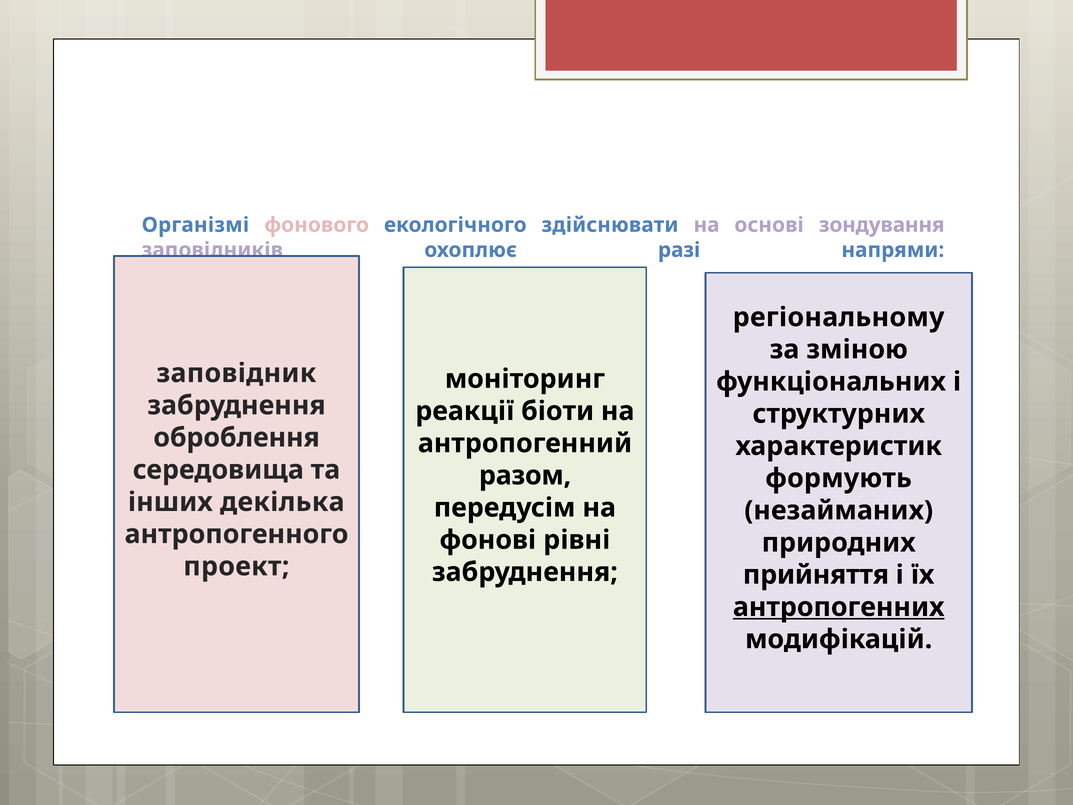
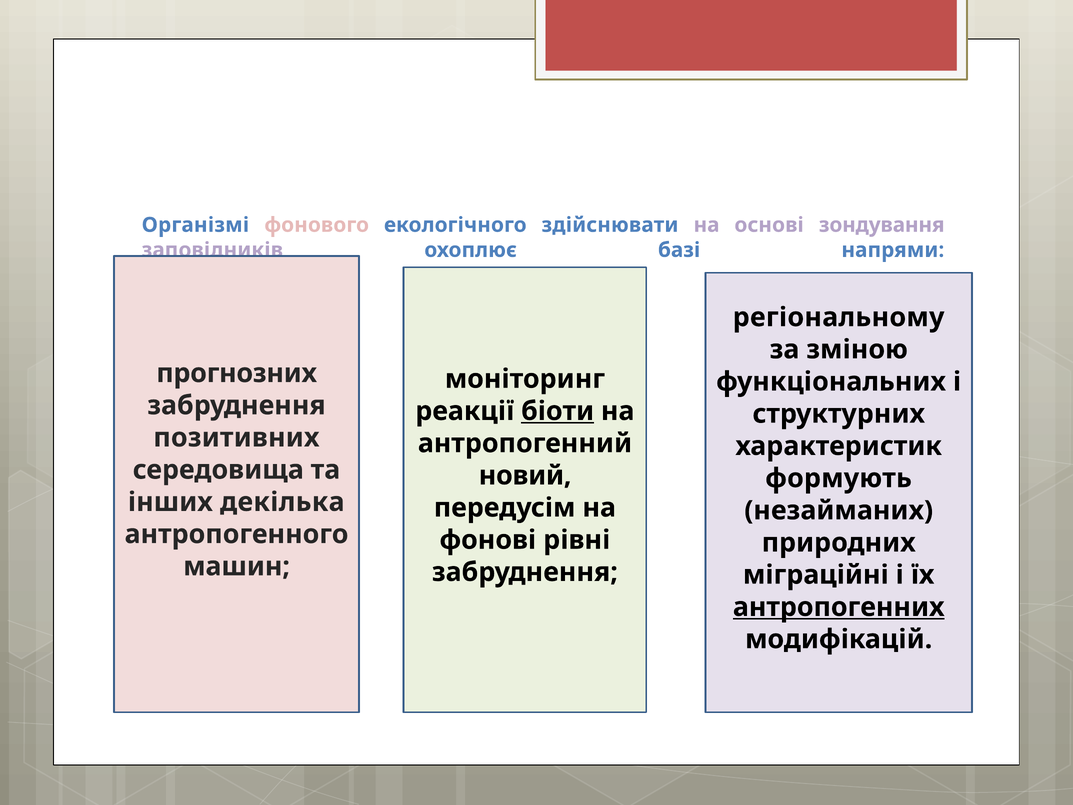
разі: разі -> базі
заповідник: заповідник -> прогнозних
біоти underline: none -> present
оброблення: оброблення -> позитивних
разом: разом -> новий
проект: проект -> машин
прийняття: прийняття -> міграційні
